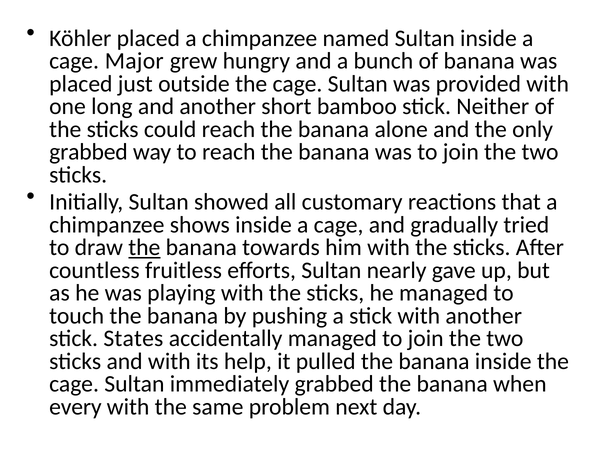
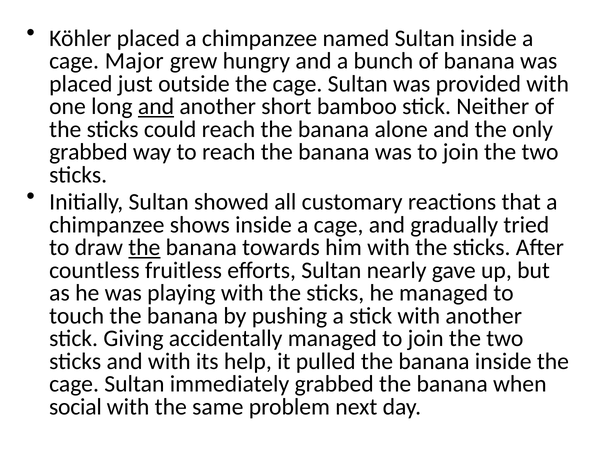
and at (156, 107) underline: none -> present
States: States -> Giving
every: every -> social
